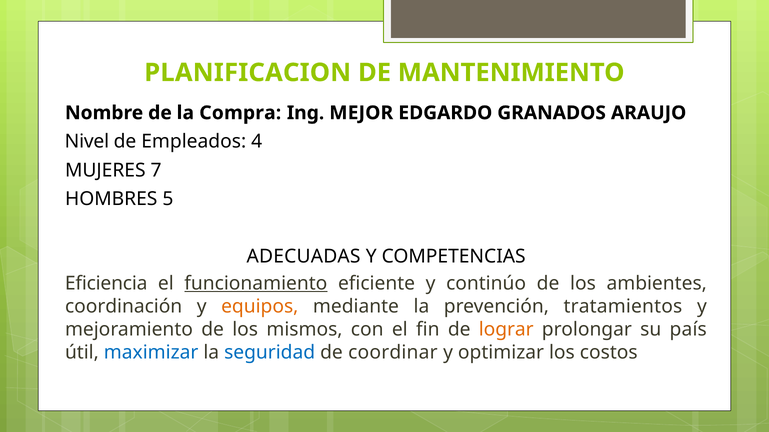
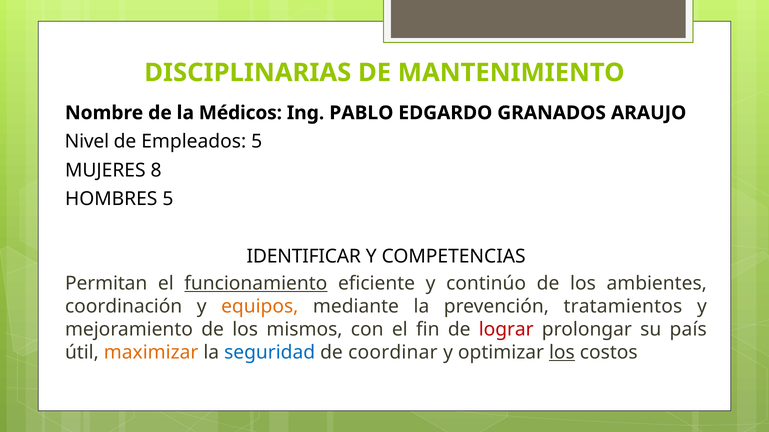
PLANIFICACION: PLANIFICACION -> DISCIPLINARIAS
Compra: Compra -> Médicos
MEJOR: MEJOR -> PABLO
Empleados 4: 4 -> 5
7: 7 -> 8
ADECUADAS: ADECUADAS -> IDENTIFICAR
Eficiencia: Eficiencia -> Permitan
lograr colour: orange -> red
maximizar colour: blue -> orange
los at (562, 353) underline: none -> present
